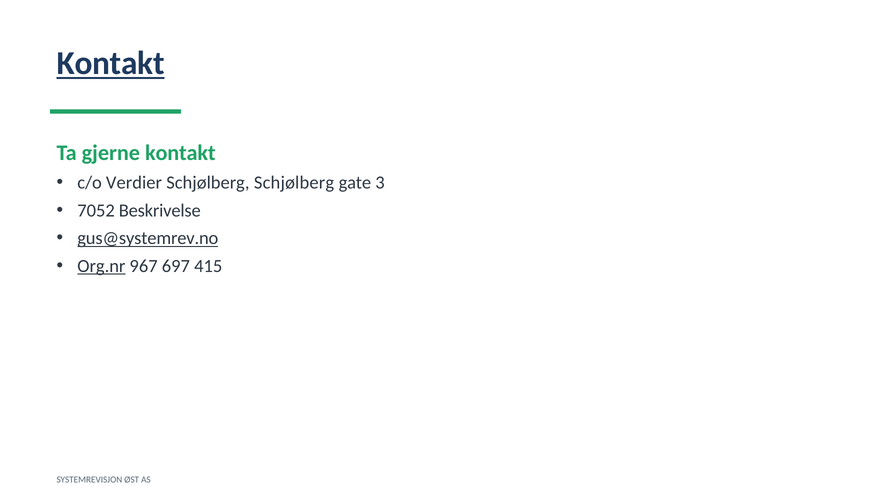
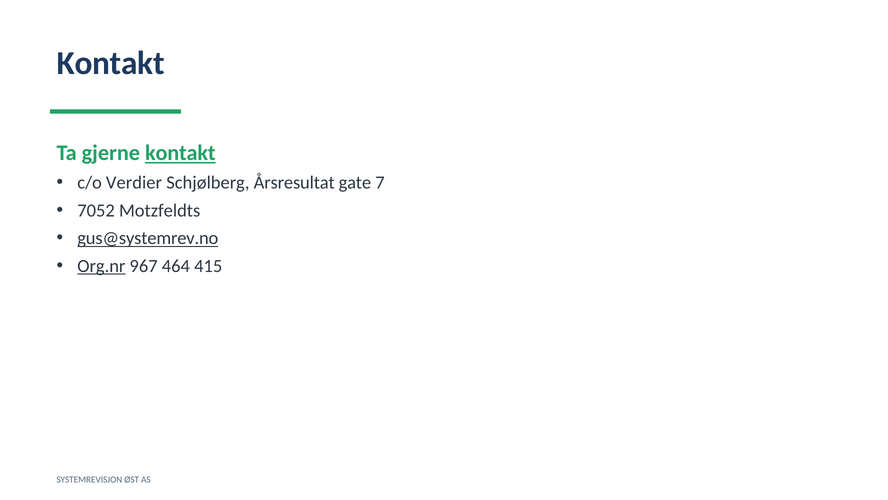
Kontakt at (111, 63) underline: present -> none
kontakt at (180, 153) underline: none -> present
Schjølberg Schjølberg: Schjølberg -> Årsresultat
3: 3 -> 7
Beskrivelse: Beskrivelse -> Motzfeldts
697: 697 -> 464
